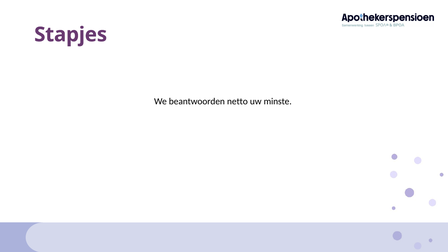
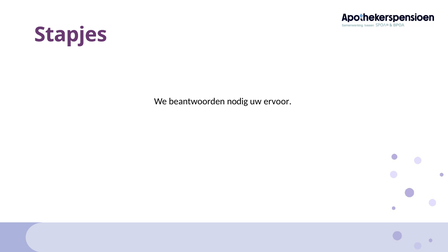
netto: netto -> nodig
minste: minste -> ervoor
